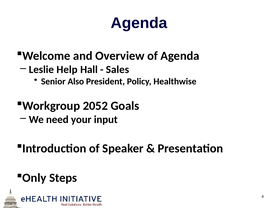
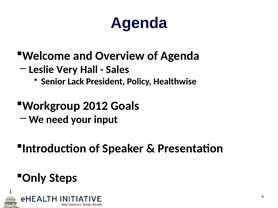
Help: Help -> Very
Also: Also -> Lack
2052: 2052 -> 2012
